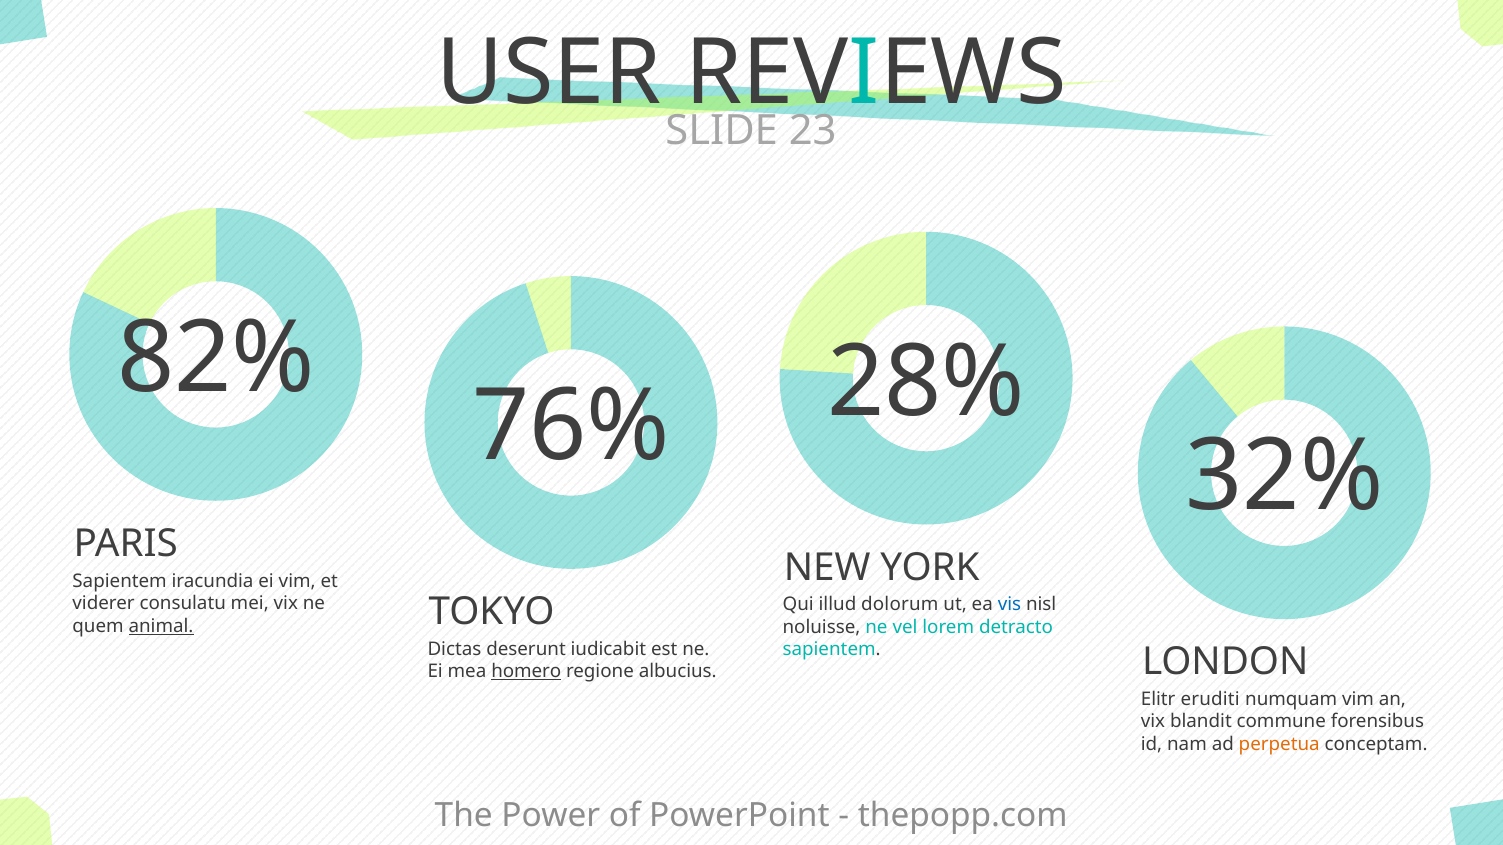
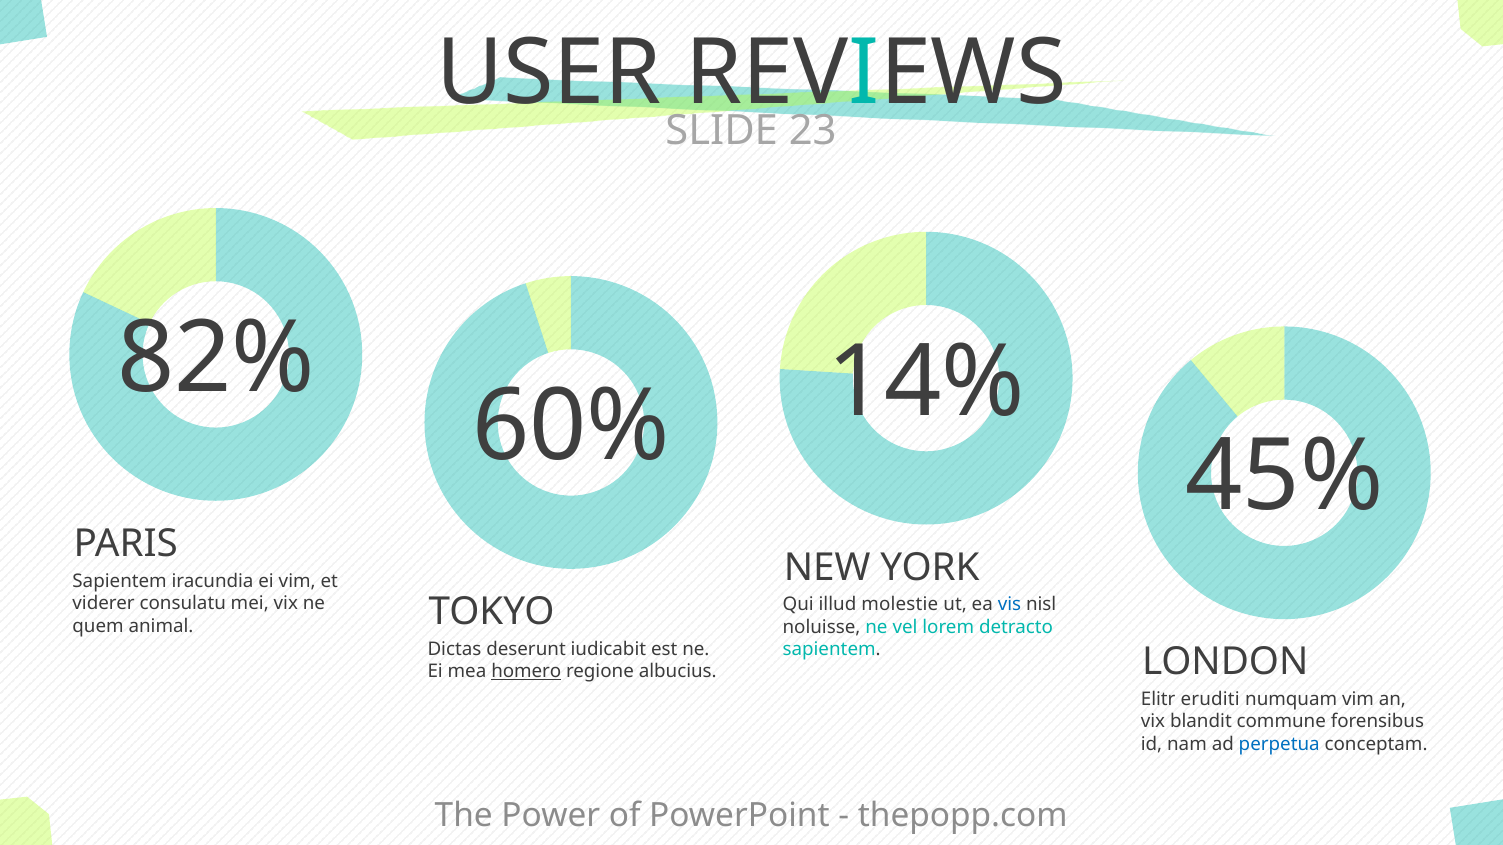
28%: 28% -> 14%
76%: 76% -> 60%
32%: 32% -> 45%
dolorum: dolorum -> molestie
animal underline: present -> none
perpetua colour: orange -> blue
